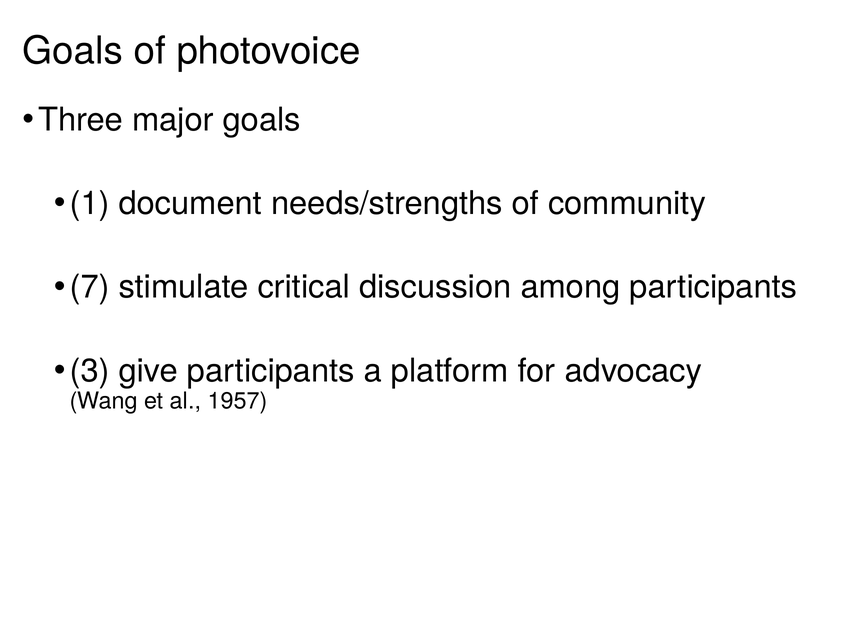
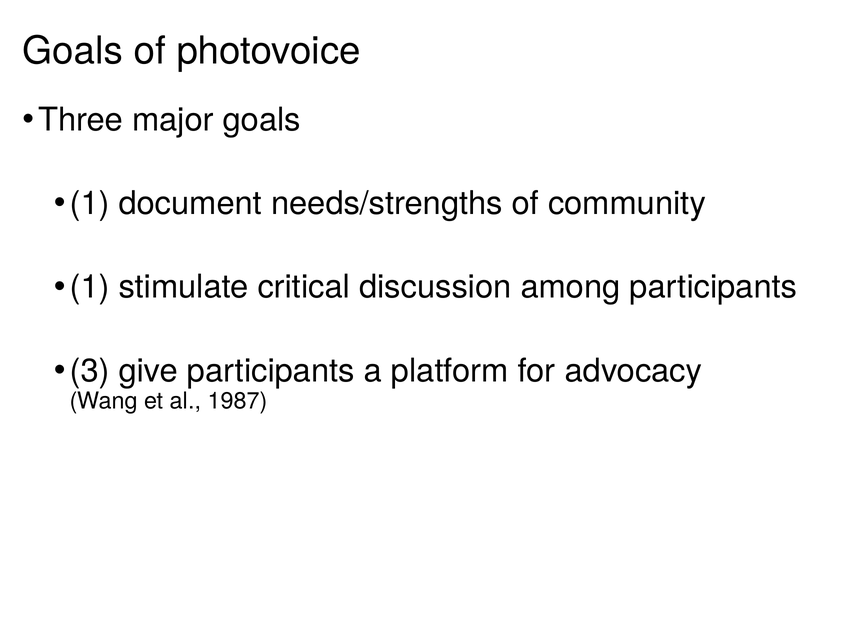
7 at (90, 287): 7 -> 1
1957: 1957 -> 1987
